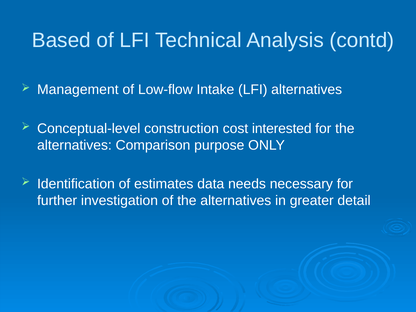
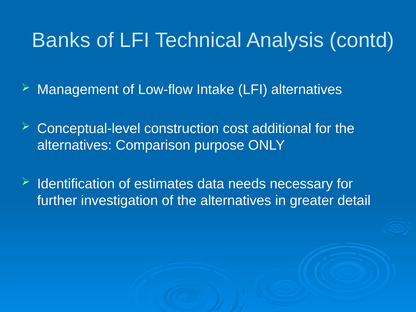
Based: Based -> Banks
interested: interested -> additional
